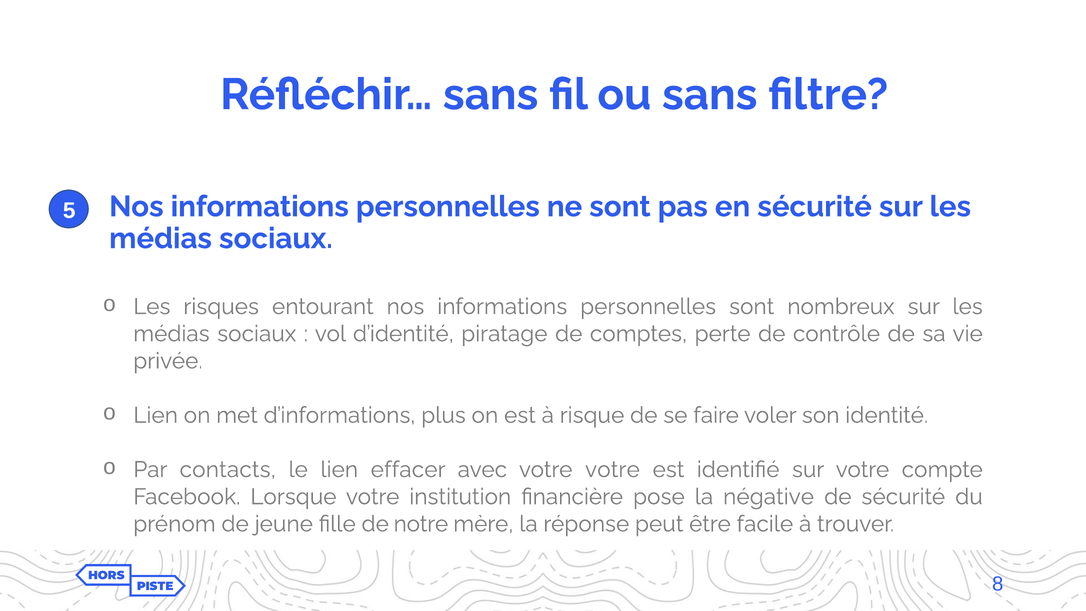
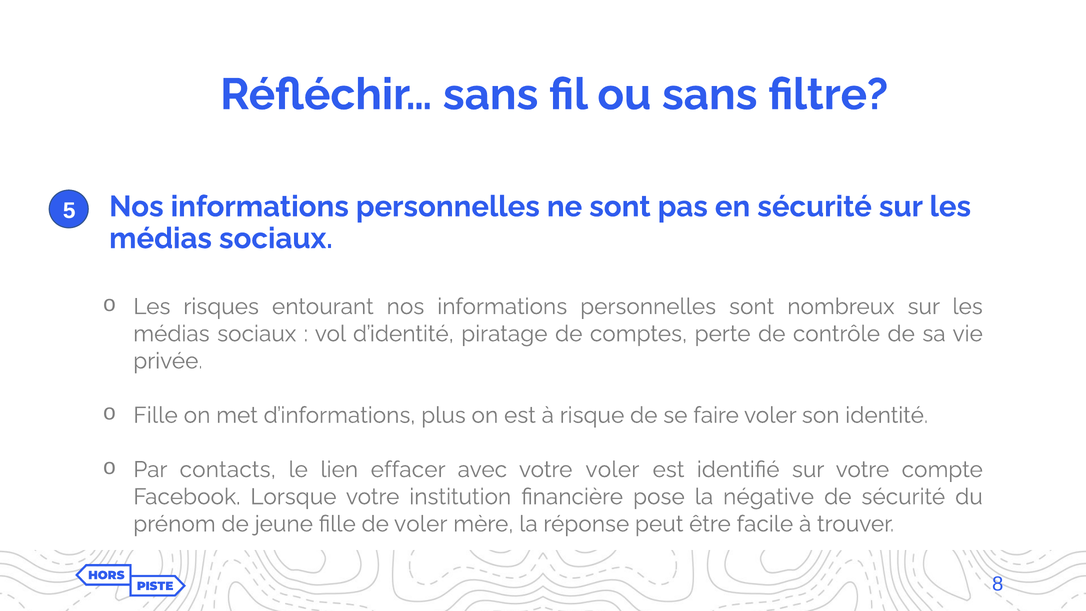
Lien at (156, 415): Lien -> Fille
votre votre: votre -> voler
de notre: notre -> voler
